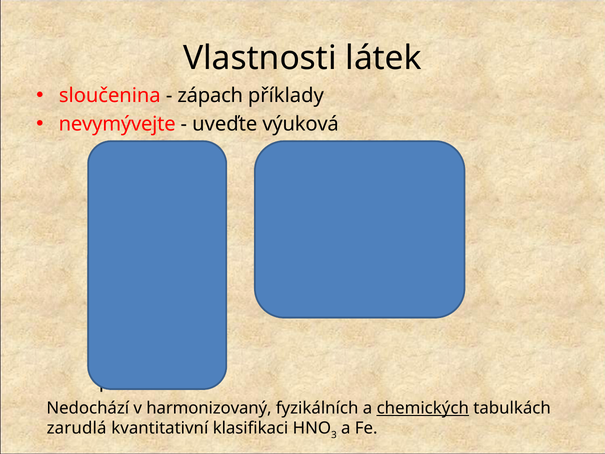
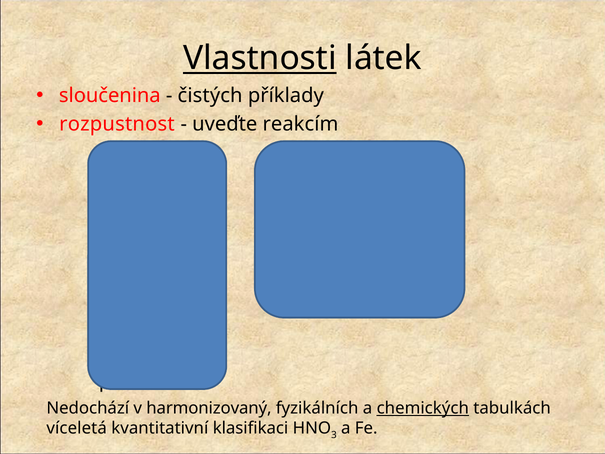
Vlastnosti underline: none -> present
zápach at (210, 96): zápach -> čistých
nevymývejte at (117, 124): nevymývejte -> rozpustnost
výuková: výuková -> reakcím
zarudlá: zarudlá -> víceletá
